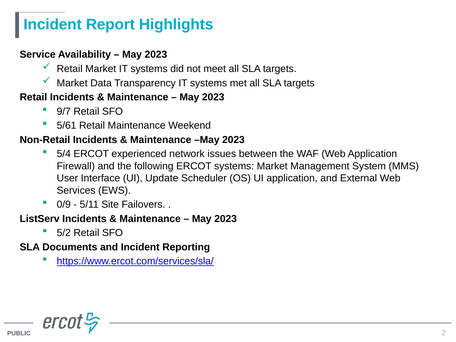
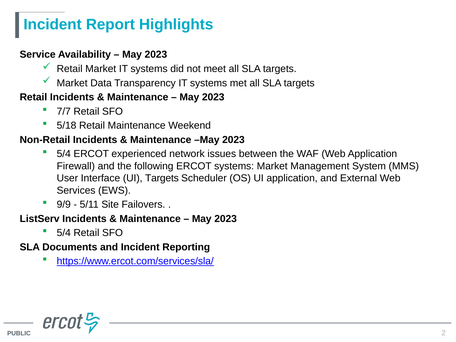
9/7: 9/7 -> 7/7
5/61: 5/61 -> 5/18
UI Update: Update -> Targets
0/9: 0/9 -> 9/9
5/2 at (64, 233): 5/2 -> 5/4
